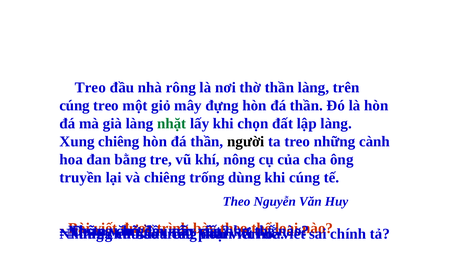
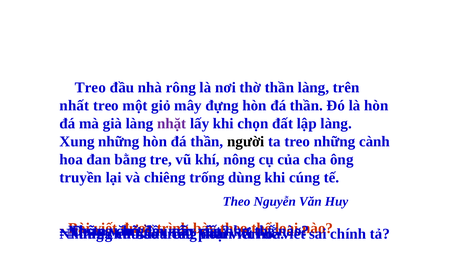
cúng at (75, 106): cúng -> nhất
nhặt colour: green -> purple
Xung chiêng: chiêng -> những
